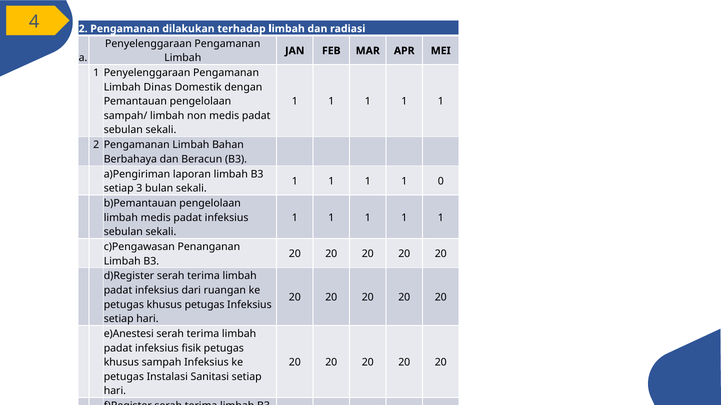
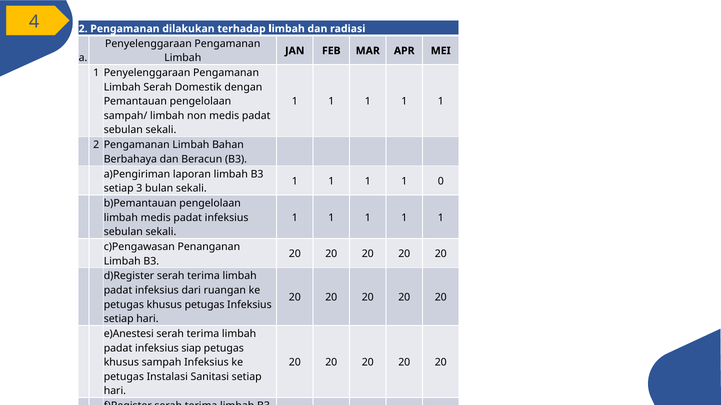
Limbah Dinas: Dinas -> Serah
fisik: fisik -> siap
